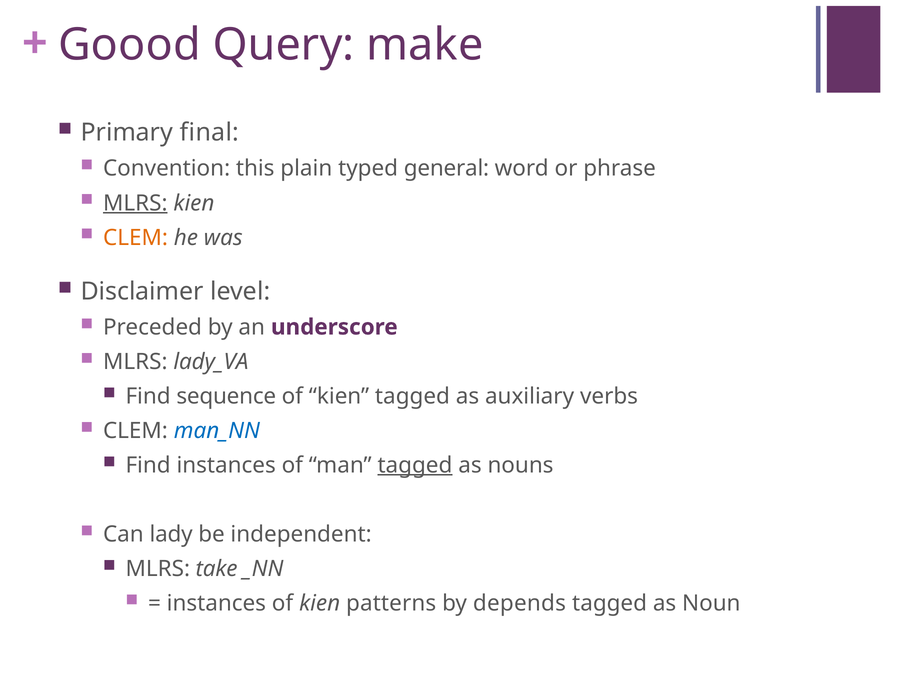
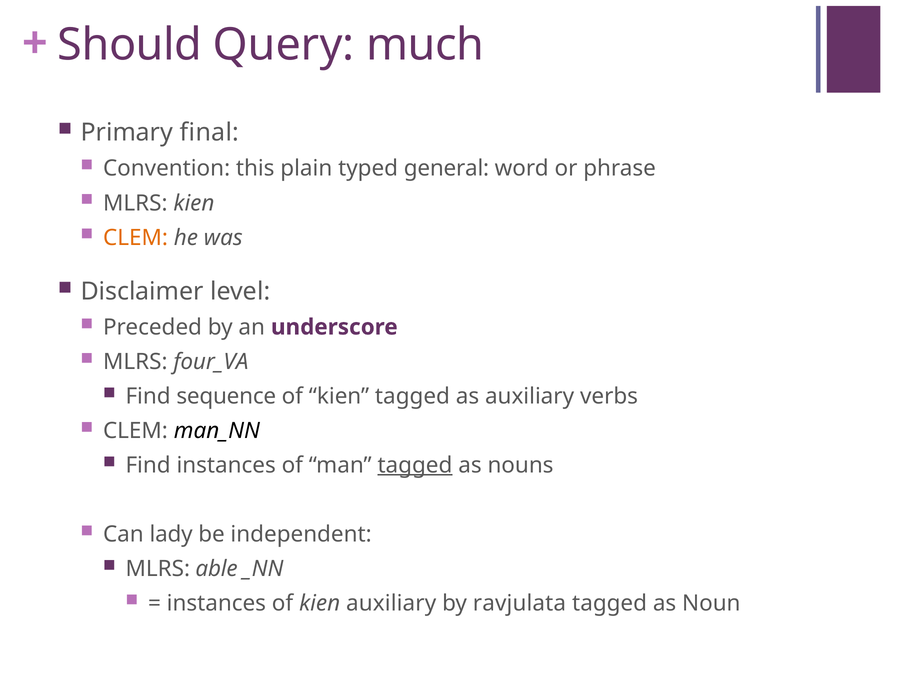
Goood: Goood -> Should
make: make -> much
MLRS at (135, 203) underline: present -> none
lady_VA: lady_VA -> four_VA
man_NN colour: blue -> black
take: take -> able
kien patterns: patterns -> auxiliary
depends: depends -> ravjulata
